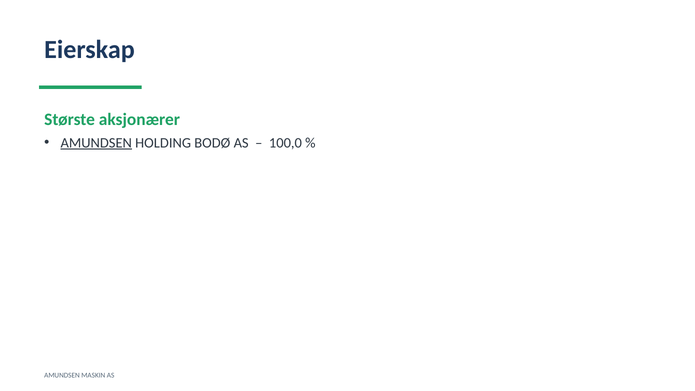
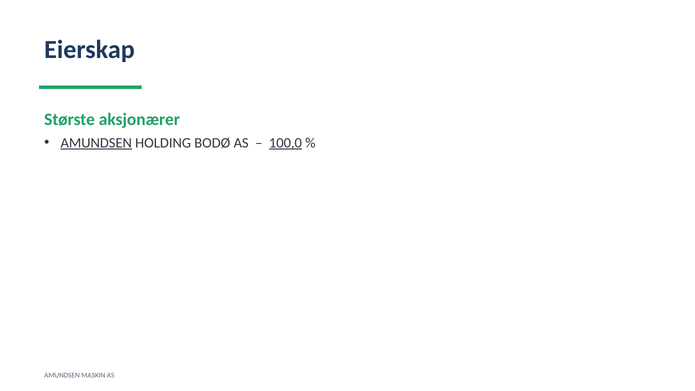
100,0 underline: none -> present
